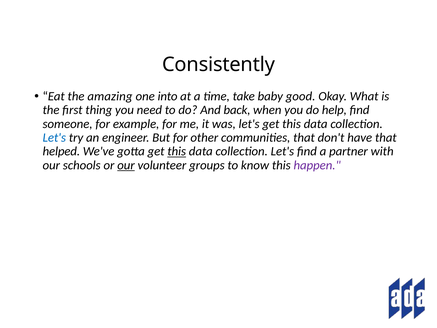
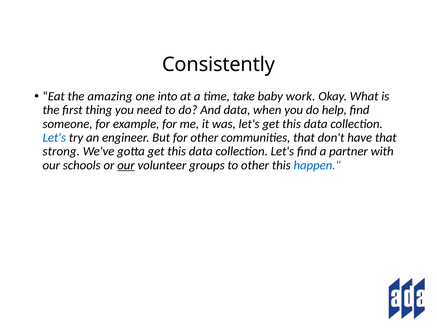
good: good -> work
And back: back -> data
helped: helped -> strong
this at (177, 151) underline: present -> none
to know: know -> other
happen colour: purple -> blue
